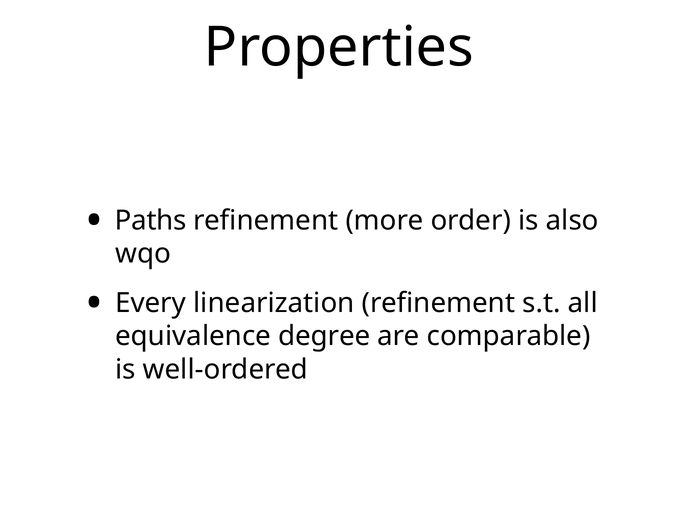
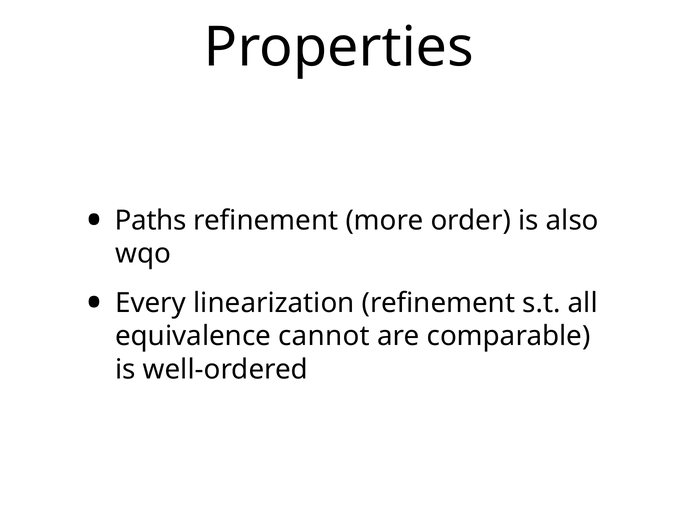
degree: degree -> cannot
